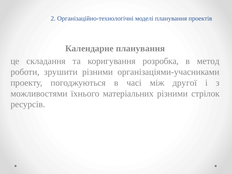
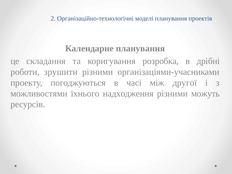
метод: метод -> дрібні
матеріальних: матеріальних -> надходження
стрілок: стрілок -> можуть
